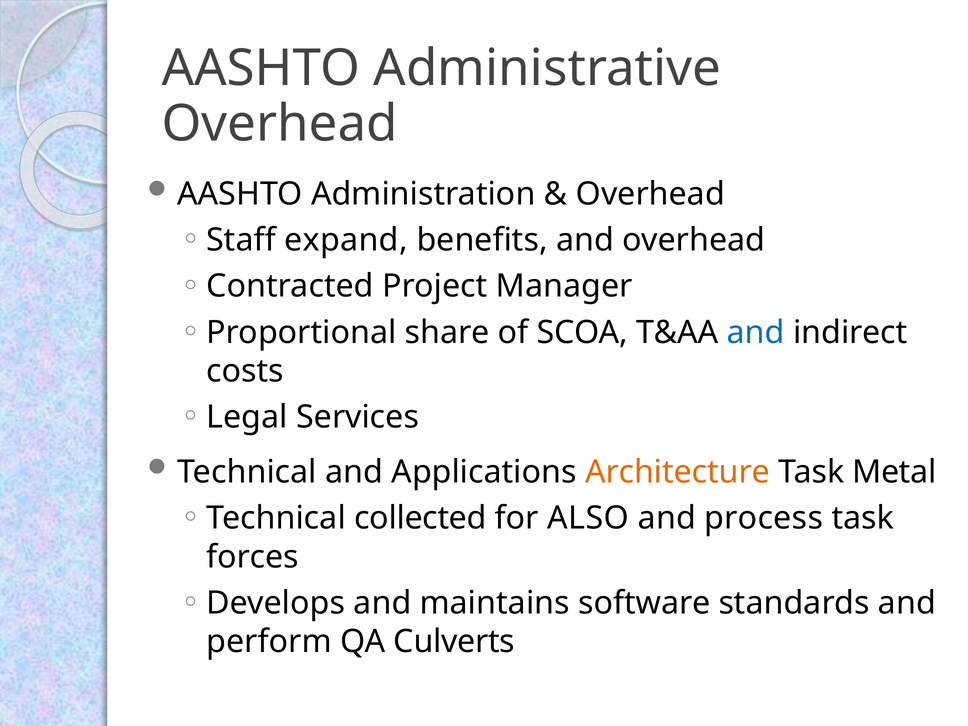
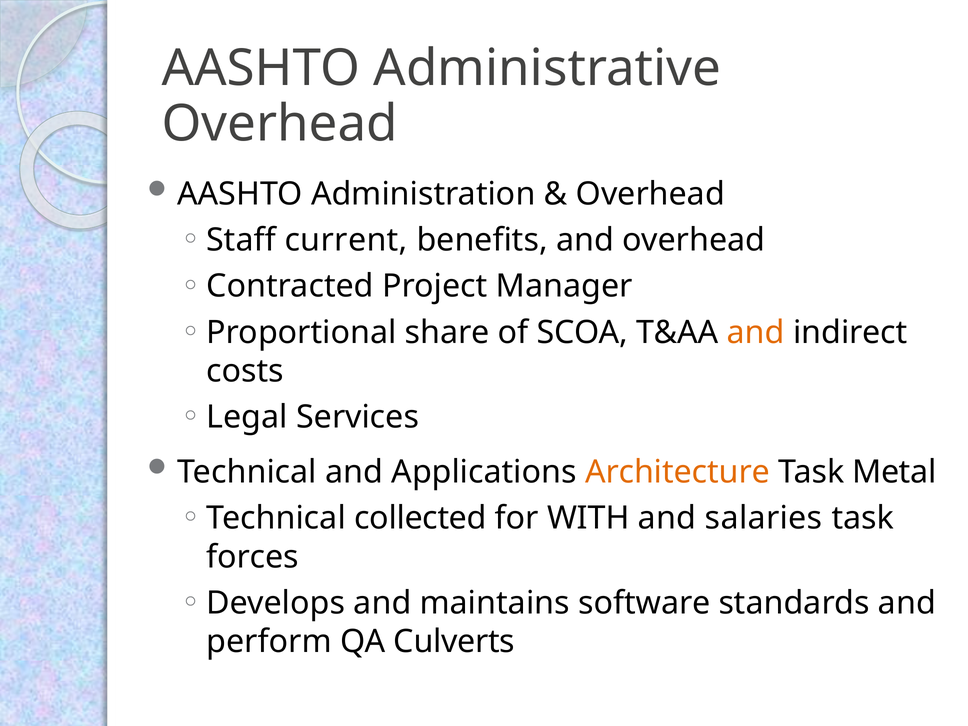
expand: expand -> current
and at (756, 332) colour: blue -> orange
ALSO: ALSO -> WITH
process: process -> salaries
